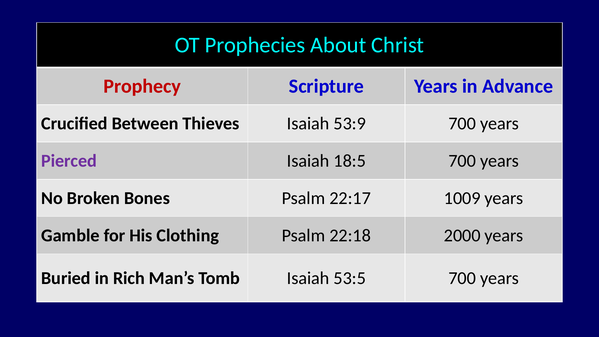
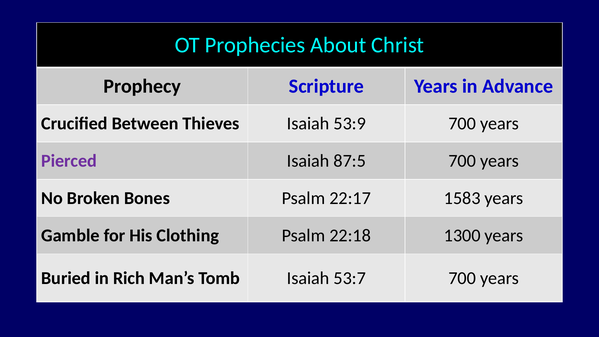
Prophecy colour: red -> black
18:5: 18:5 -> 87:5
1009: 1009 -> 1583
2000: 2000 -> 1300
53:5: 53:5 -> 53:7
